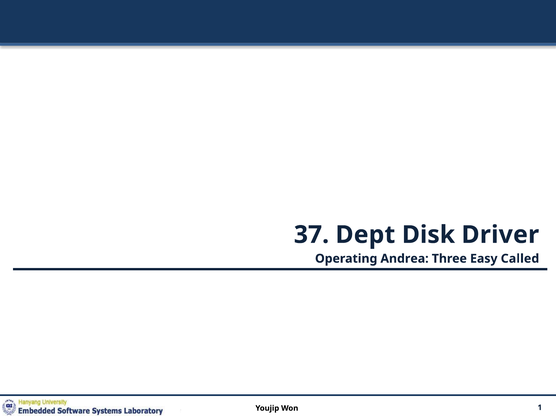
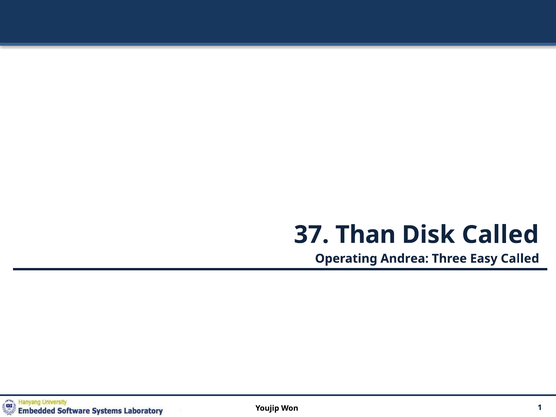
Dept: Dept -> Than
Disk Driver: Driver -> Called
